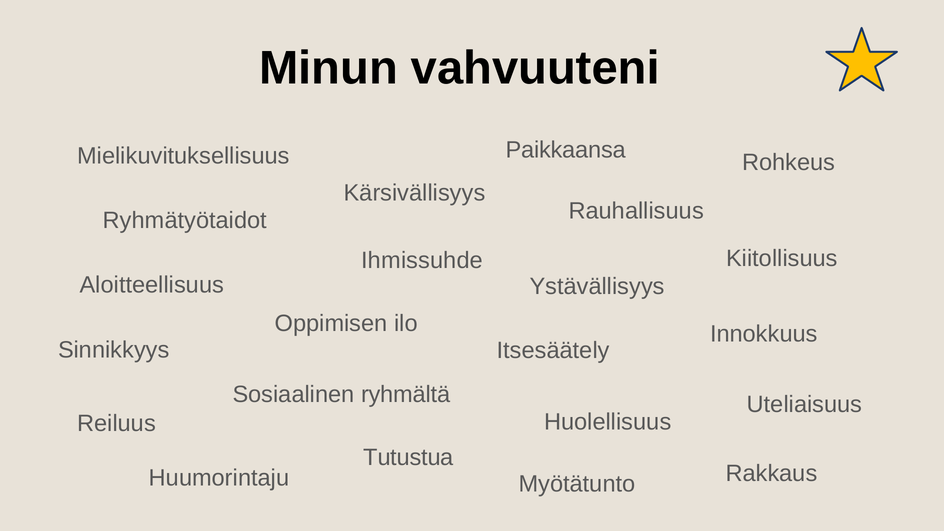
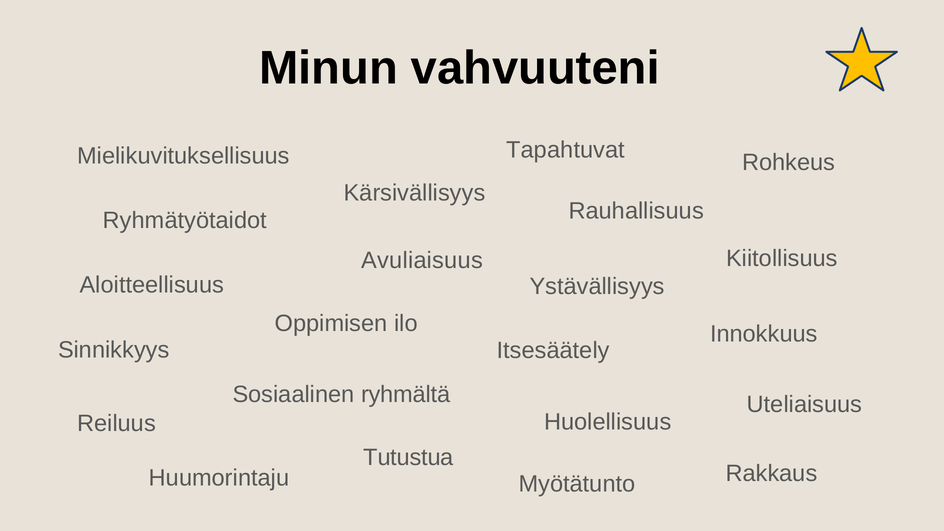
Paikkaansa: Paikkaansa -> Tapahtuvat
Ihmissuhde: Ihmissuhde -> Avuliaisuus
